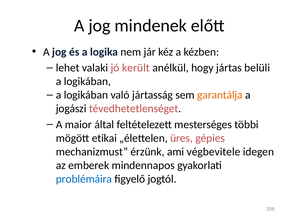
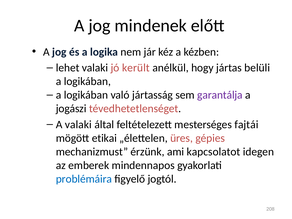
garantálja colour: orange -> purple
A maior: maior -> valaki
többi: többi -> fajtái
végbevitele: végbevitele -> kapcsolatot
